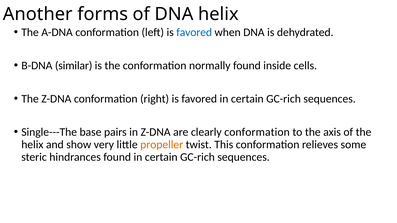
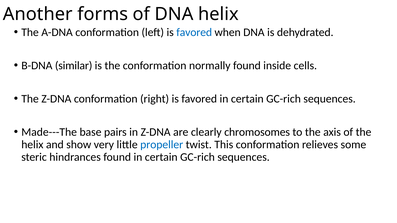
Single---The: Single---The -> Made---The
clearly conformation: conformation -> chromosomes
propeller colour: orange -> blue
